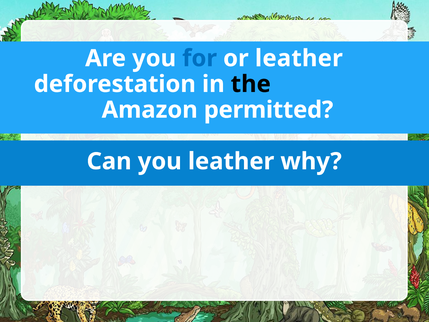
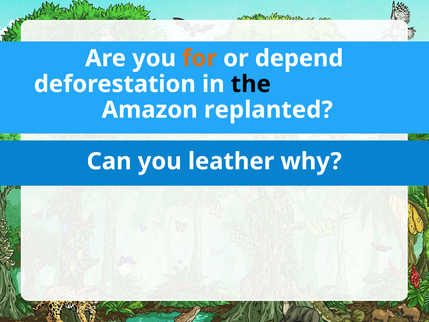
for colour: blue -> orange
or leather: leather -> depend
permitted: permitted -> replanted
